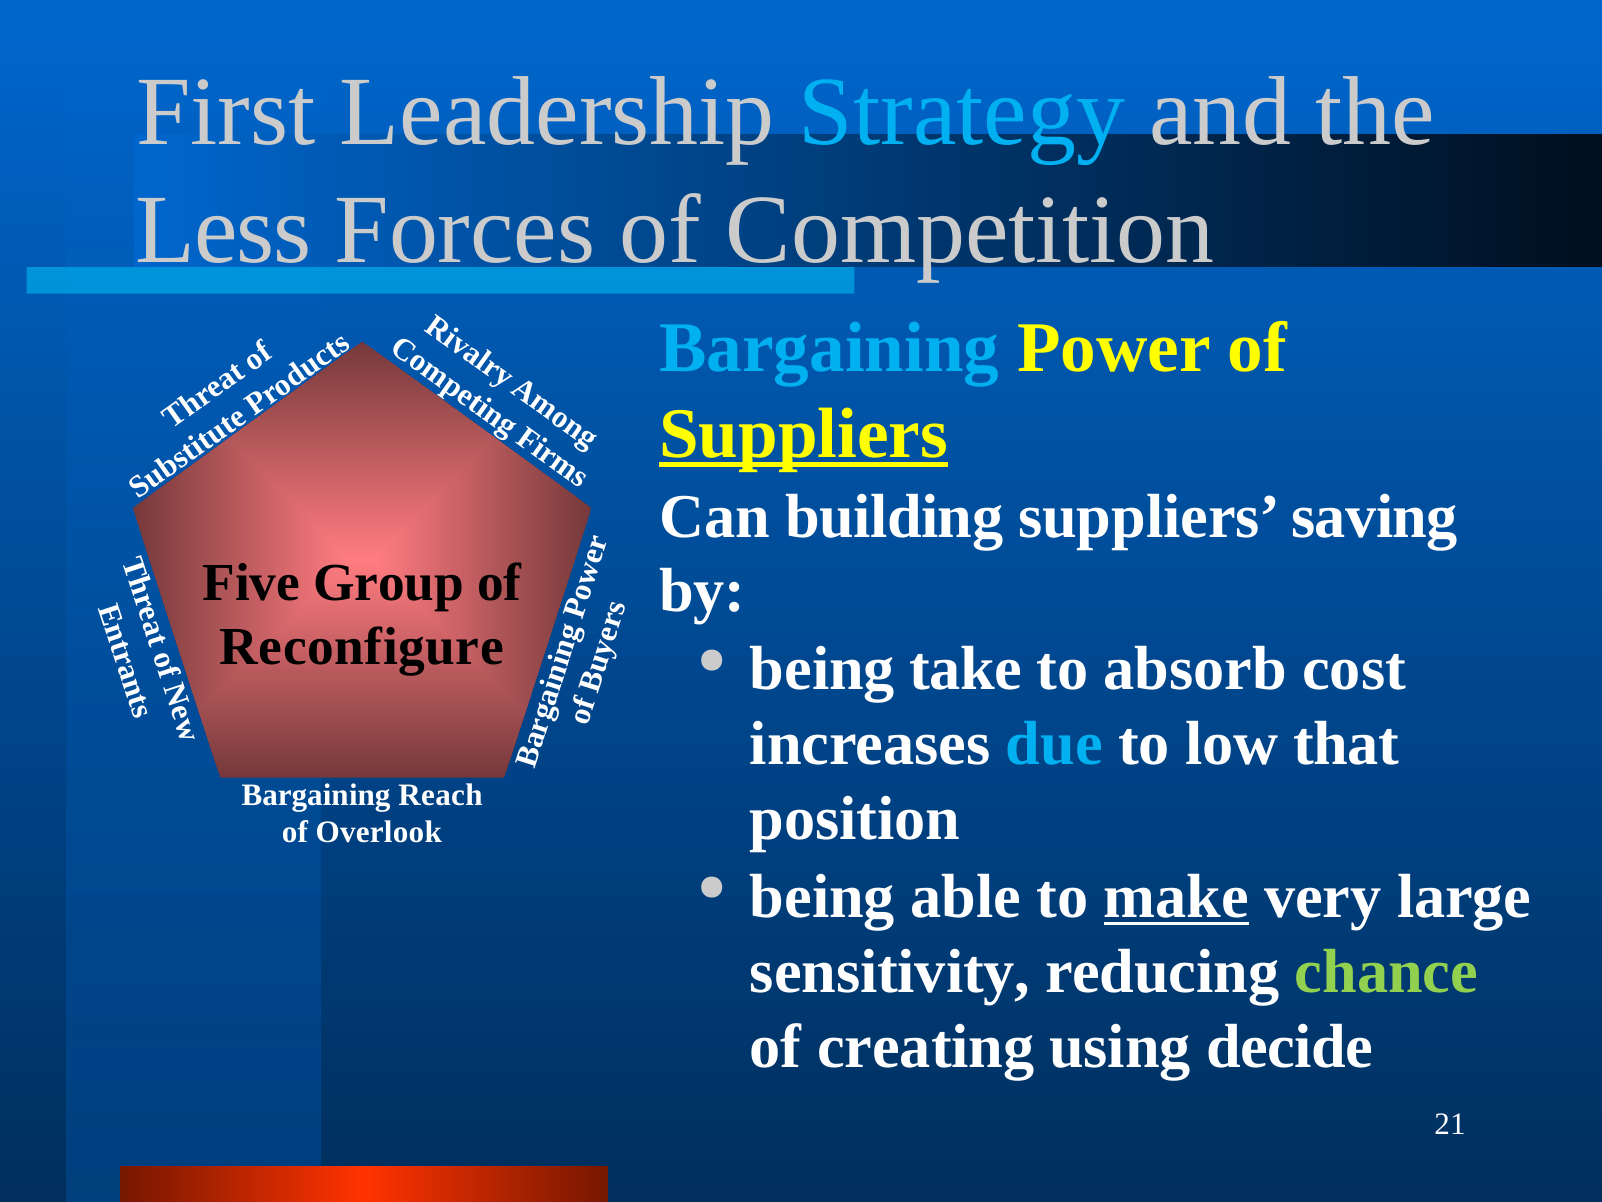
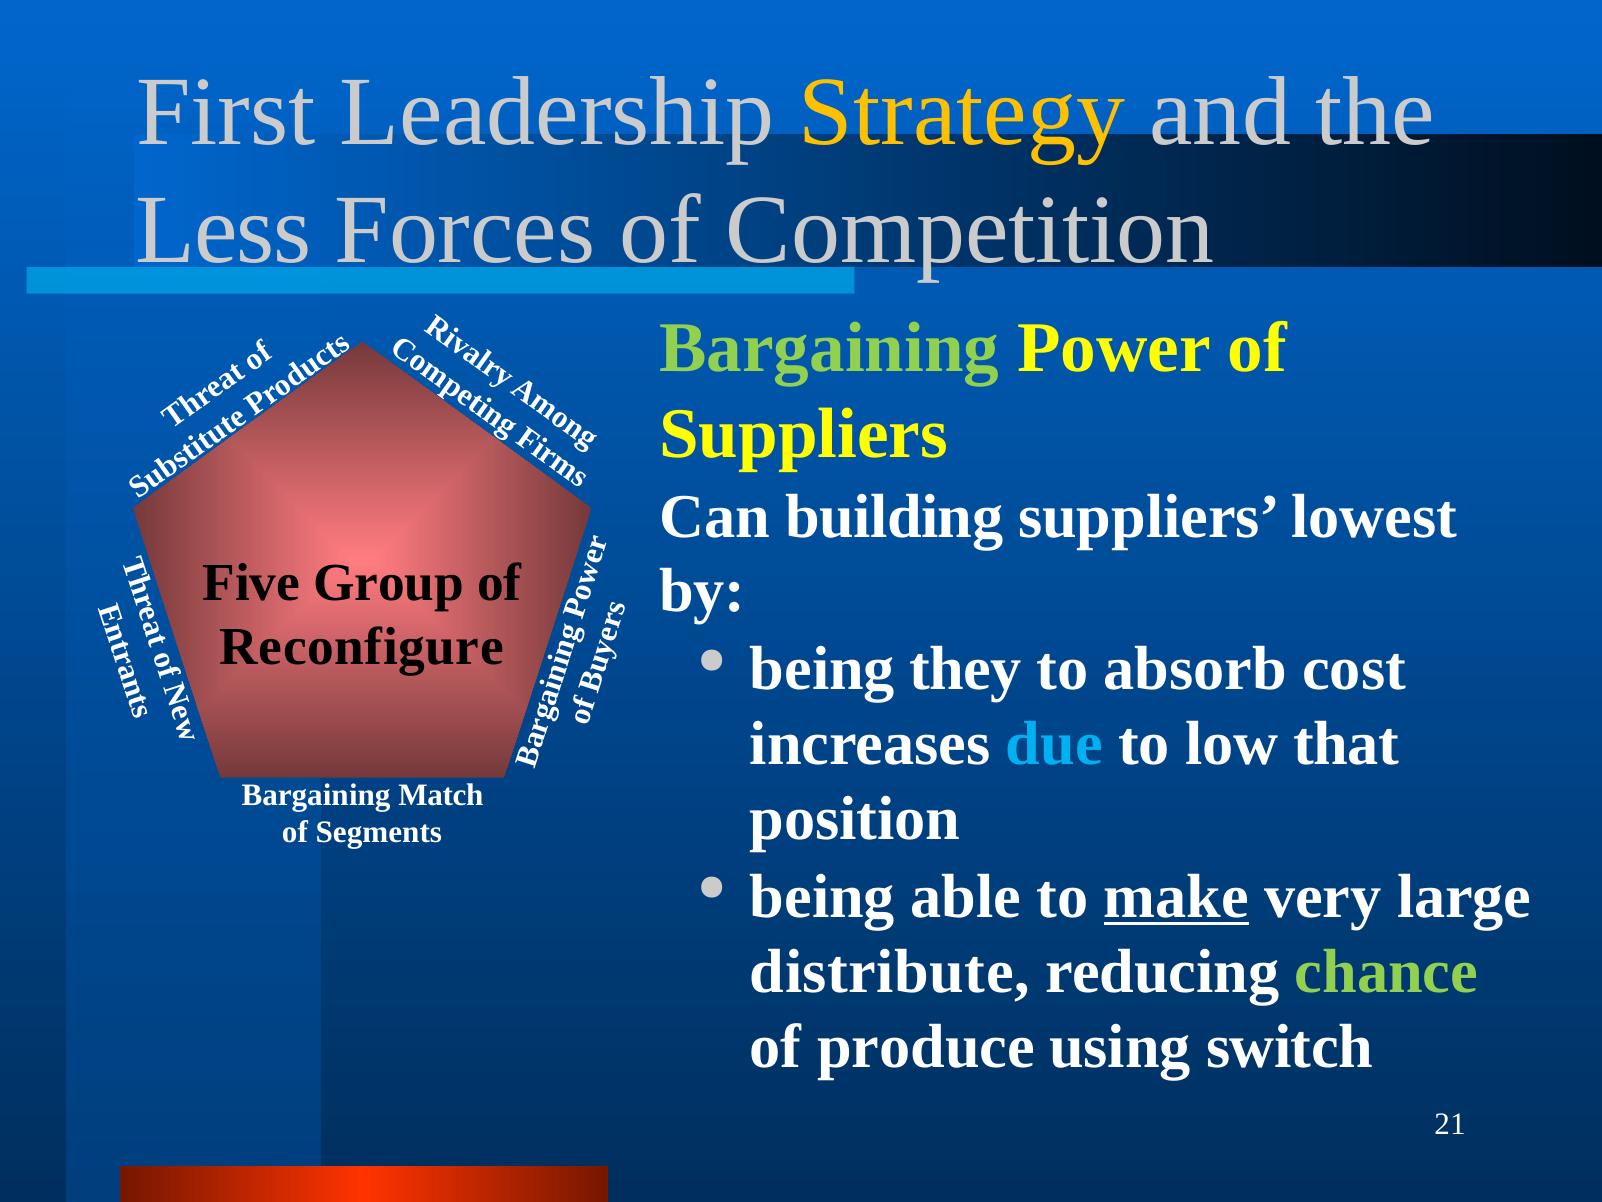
Strategy colour: light blue -> yellow
Bargaining at (829, 348) colour: light blue -> light green
Suppliers at (804, 434) underline: present -> none
saving: saving -> lowest
take: take -> they
Reach: Reach -> Match
Overlook: Overlook -> Segments
sensitivity: sensitivity -> distribute
creating: creating -> produce
decide: decide -> switch
